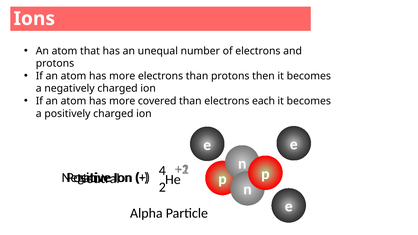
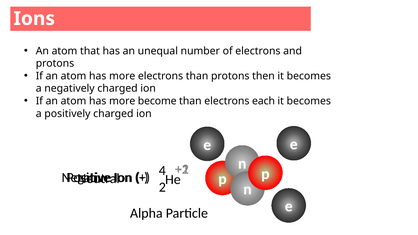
covered: covered -> become
